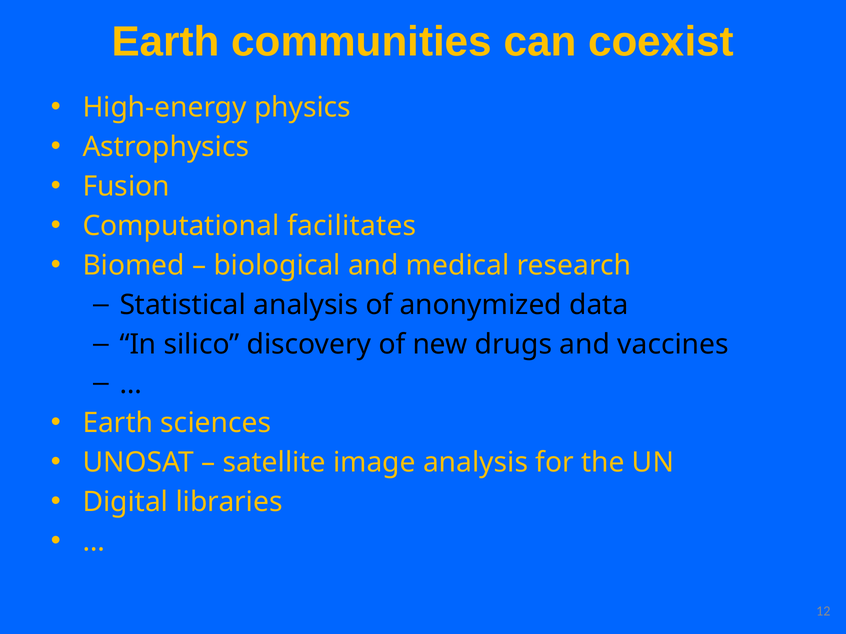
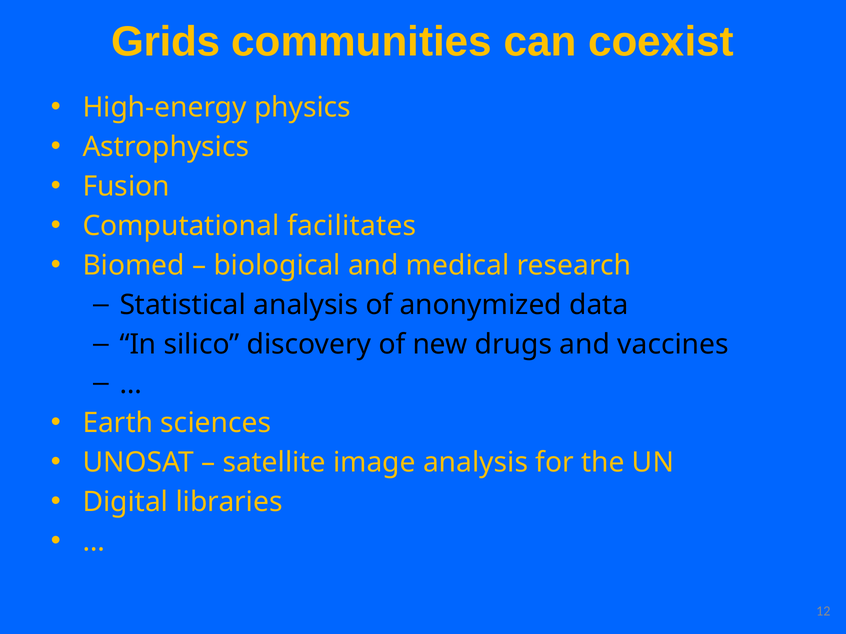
Earth at (166, 42): Earth -> Grids
